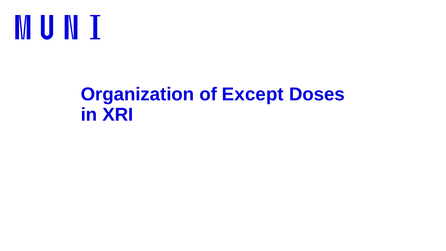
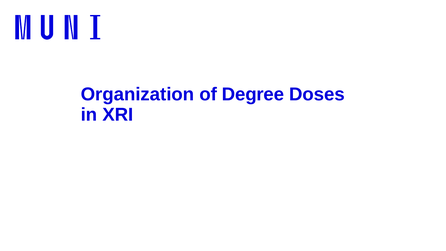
Except: Except -> Degree
